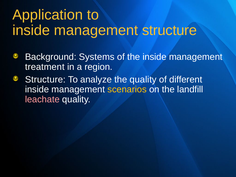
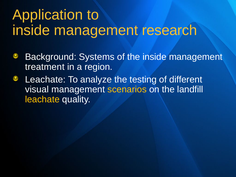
management structure: structure -> research
Structure at (45, 80): Structure -> Leachate
the quality: quality -> testing
inside at (37, 89): inside -> visual
leachate at (42, 99) colour: pink -> yellow
